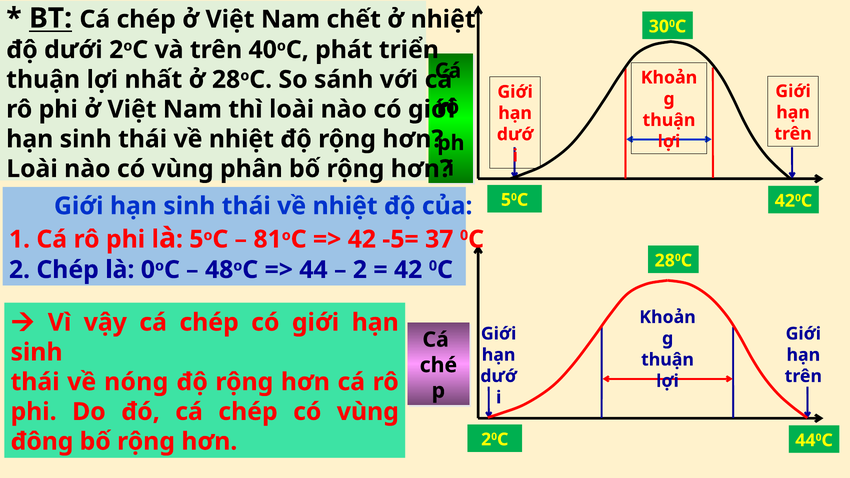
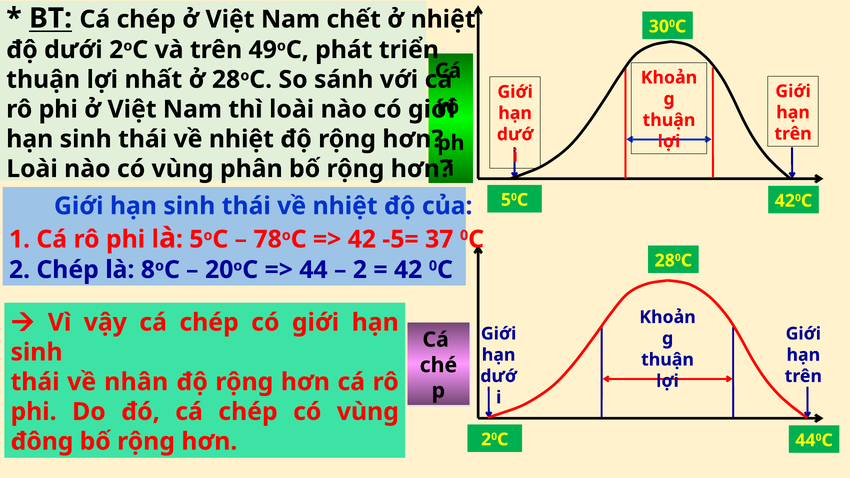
40: 40 -> 49
81: 81 -> 78
là 0: 0 -> 8
48: 48 -> 20
nóng: nóng -> nhân
